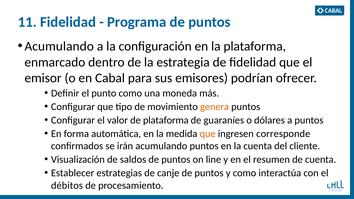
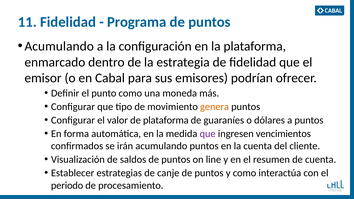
que at (208, 134) colour: orange -> purple
corresponde: corresponde -> vencimientos
débitos: débitos -> periodo
